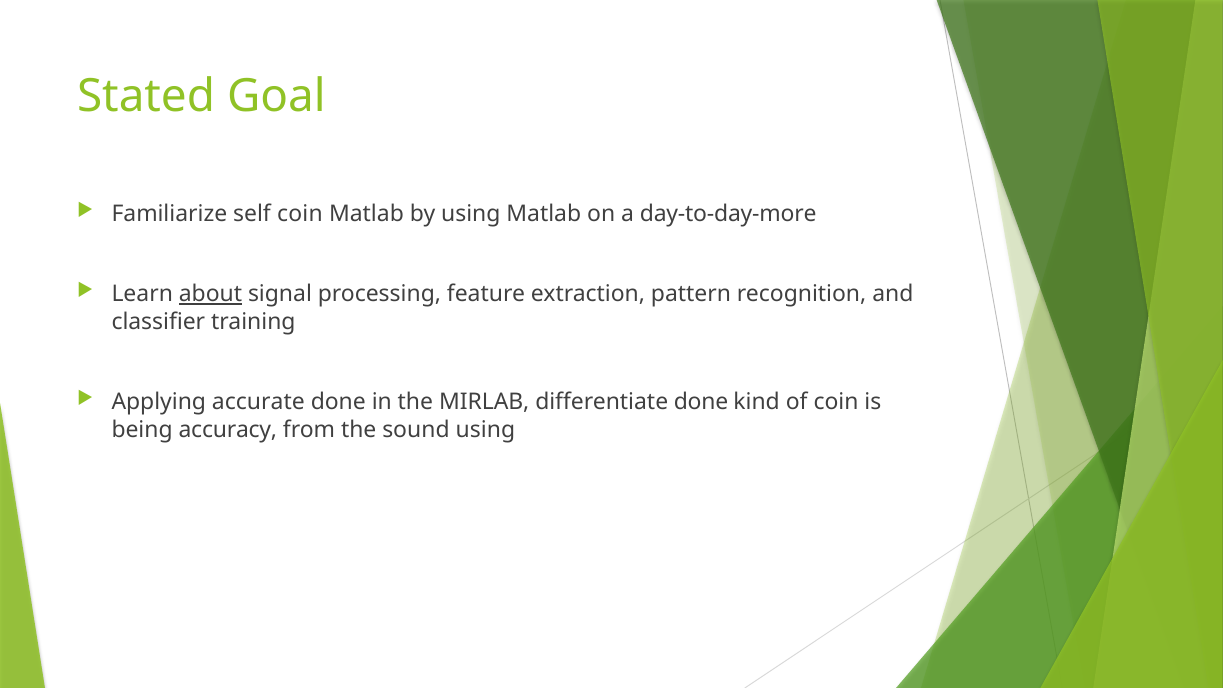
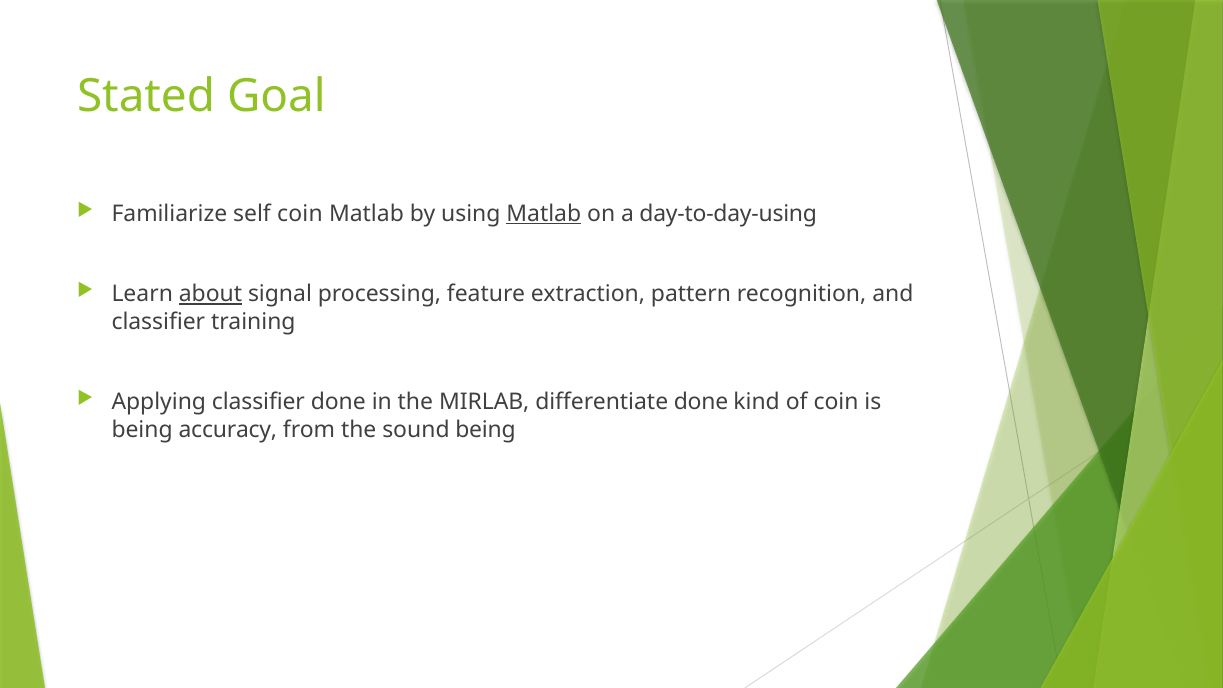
Matlab at (544, 214) underline: none -> present
day-to-day-more: day-to-day-more -> day-to-day-using
Applying accurate: accurate -> classifier
sound using: using -> being
